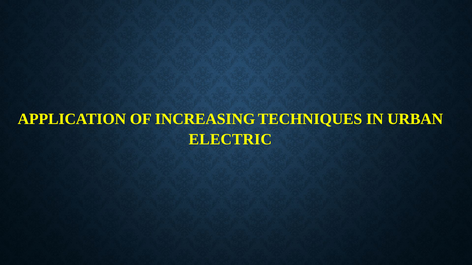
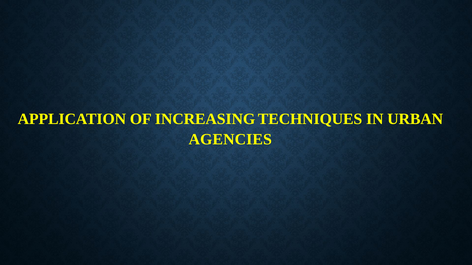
ELECTRIC: ELECTRIC -> AGENCIES
